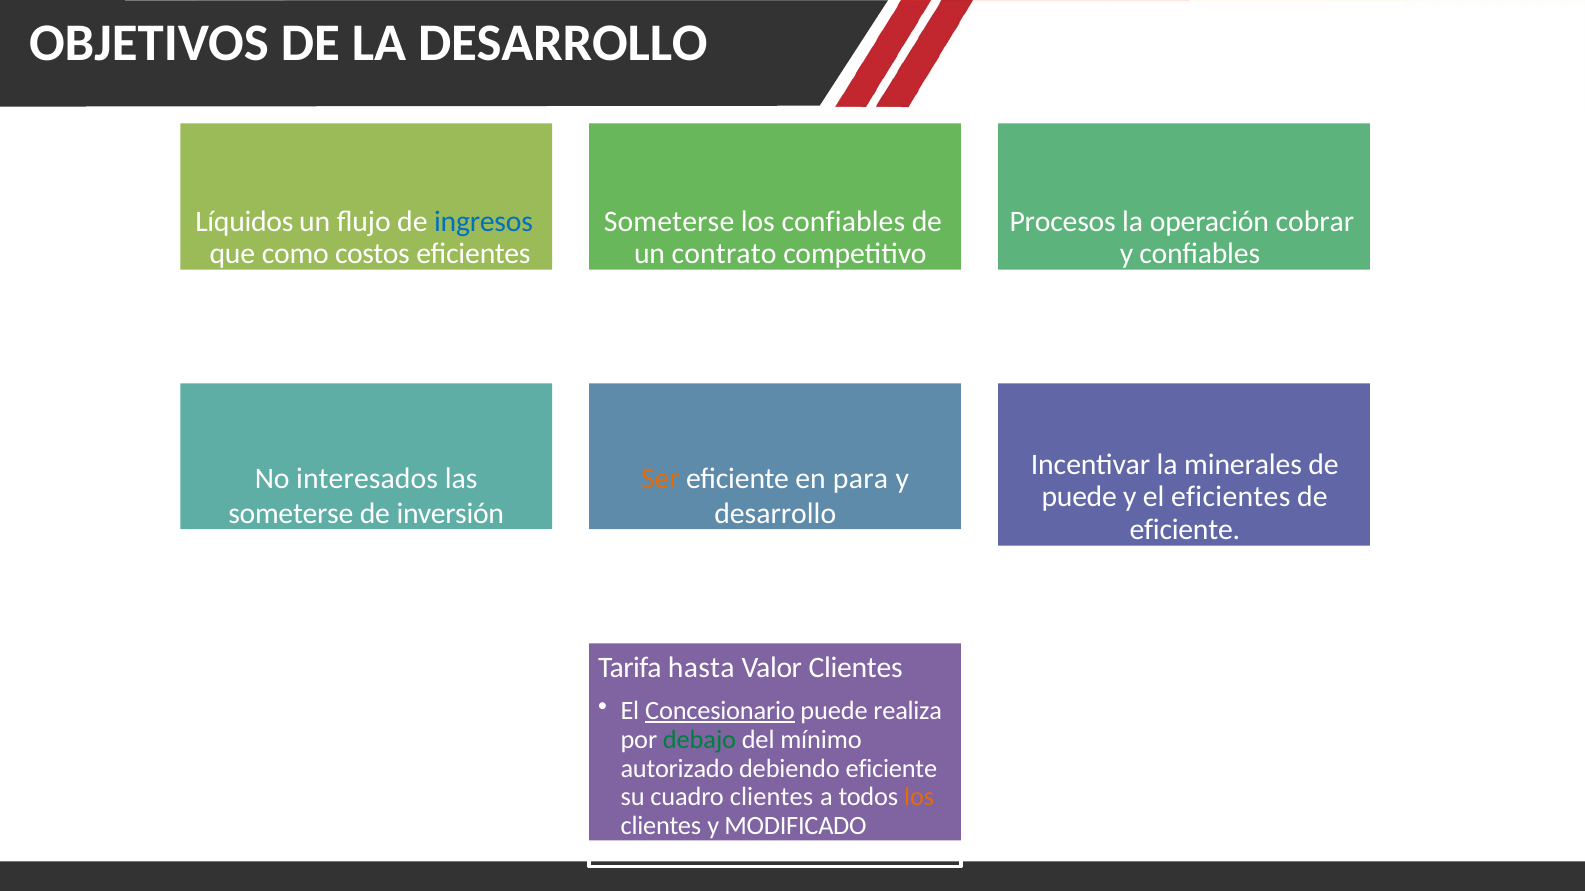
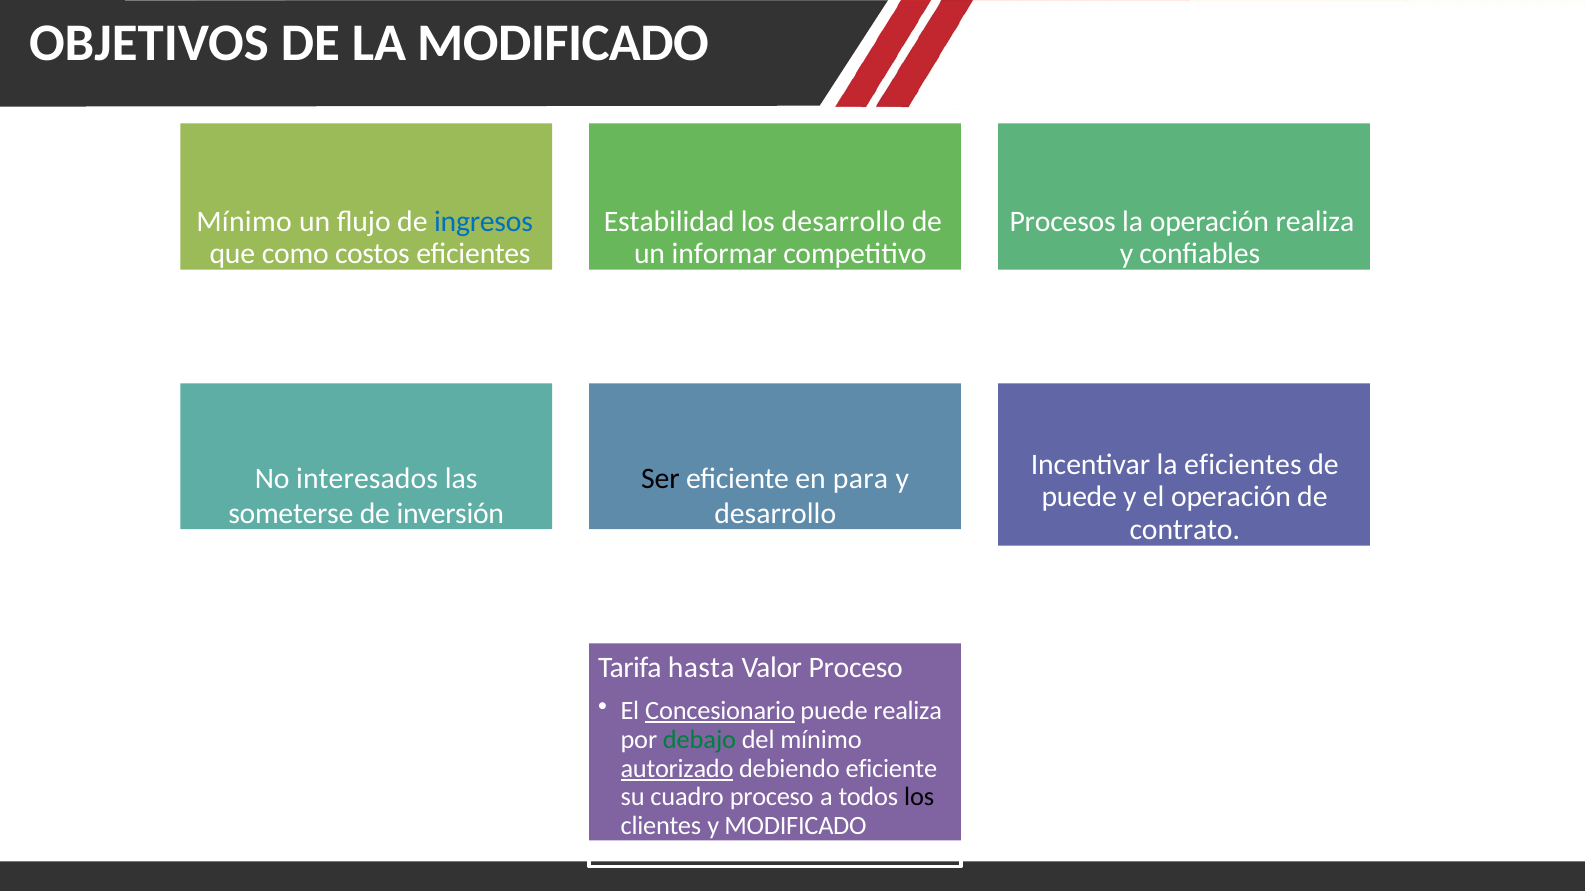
LA DESARROLLO: DESARROLLO -> MODIFICADO
Líquidos at (244, 221): Líquidos -> Mínimo
Someterse at (669, 221): Someterse -> Estabilidad
los confiables: confiables -> desarrollo
operación cobrar: cobrar -> realiza
contrato: contrato -> informar
la minerales: minerales -> eficientes
Ser colour: orange -> black
el eficientes: eficientes -> operación
eficiente at (1185, 530): eficiente -> contrato
Valor Clientes: Clientes -> Proceso
autorizado underline: none -> present
cuadro clientes: clientes -> proceso
los at (919, 798) colour: orange -> black
